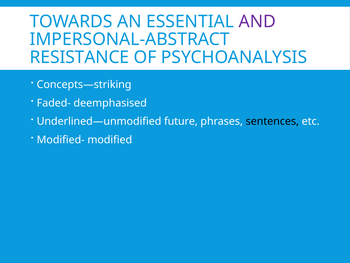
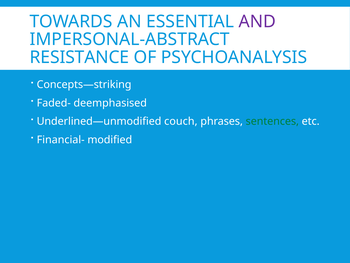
future: future -> couch
sentences colour: black -> green
Modified-: Modified- -> Financial-
